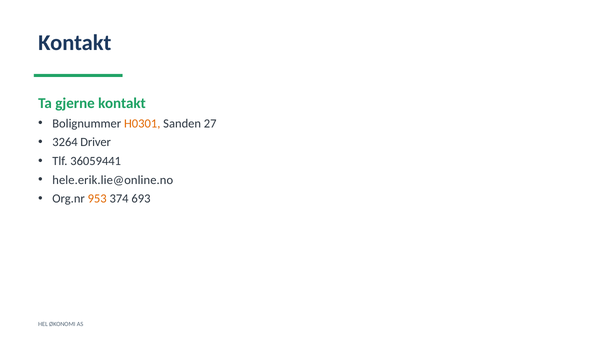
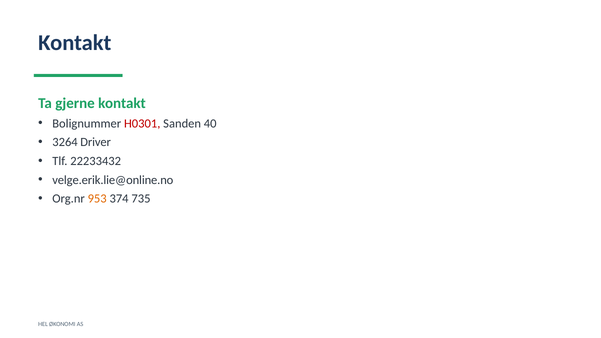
H0301 colour: orange -> red
27: 27 -> 40
36059441: 36059441 -> 22233432
hele.erik.lie@online.no: hele.erik.lie@online.no -> velge.erik.lie@online.no
693: 693 -> 735
